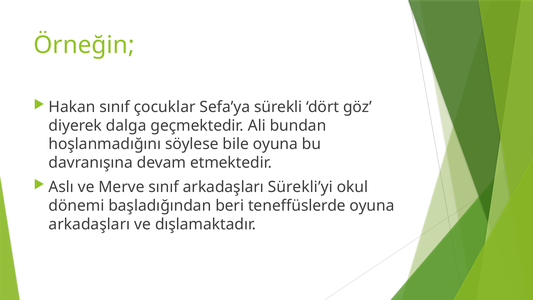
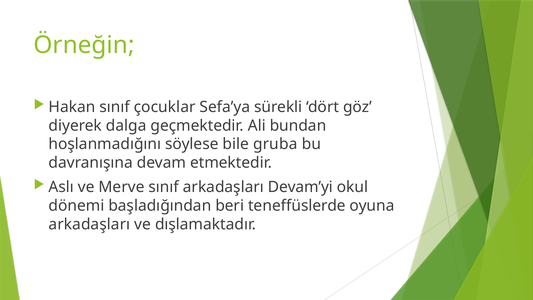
bile oyuna: oyuna -> gruba
Sürekli’yi: Sürekli’yi -> Devam’yi
